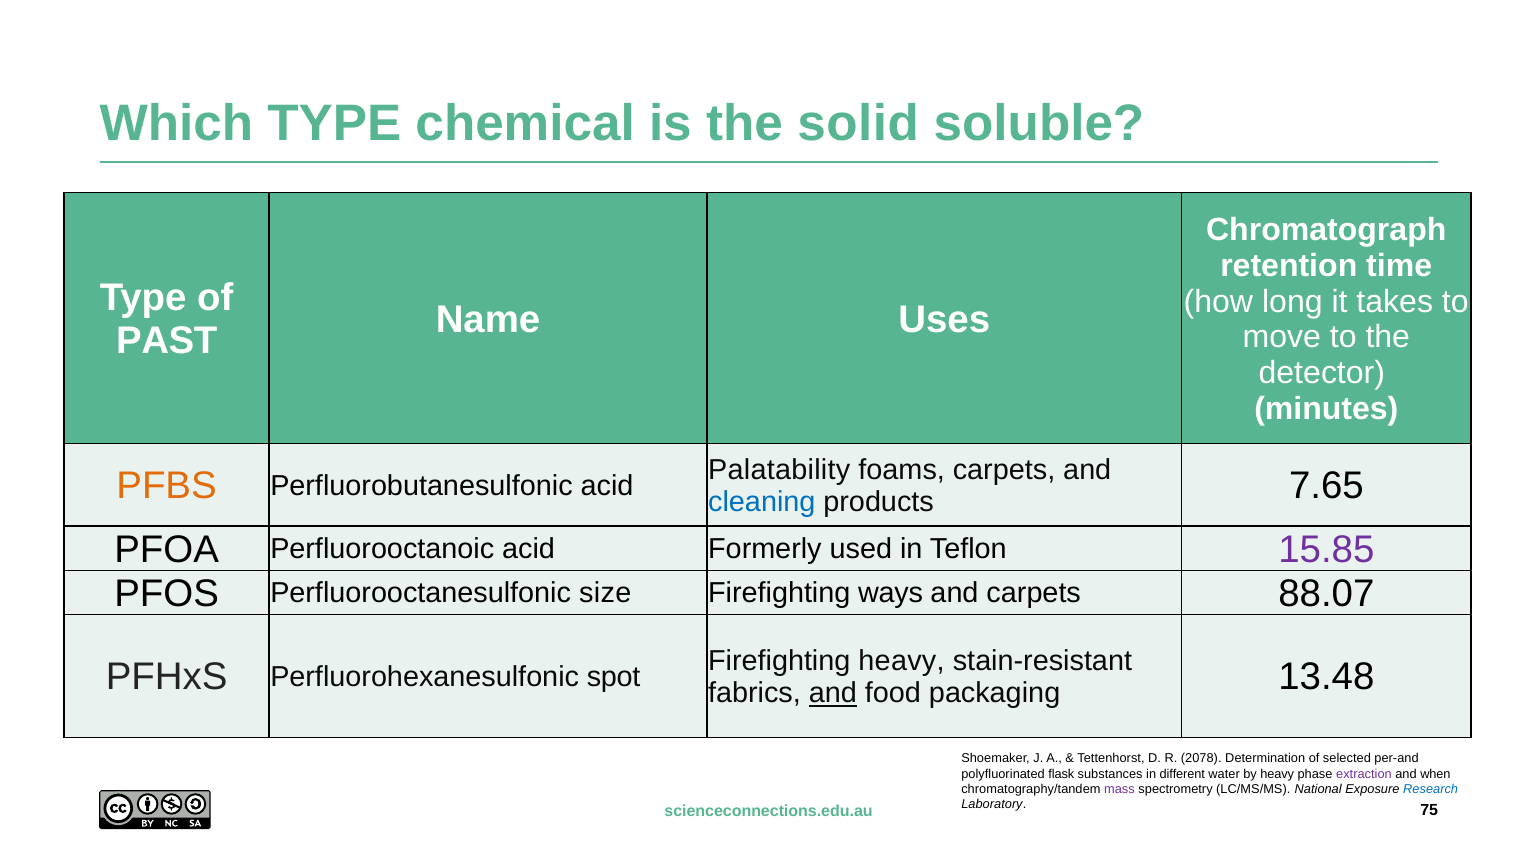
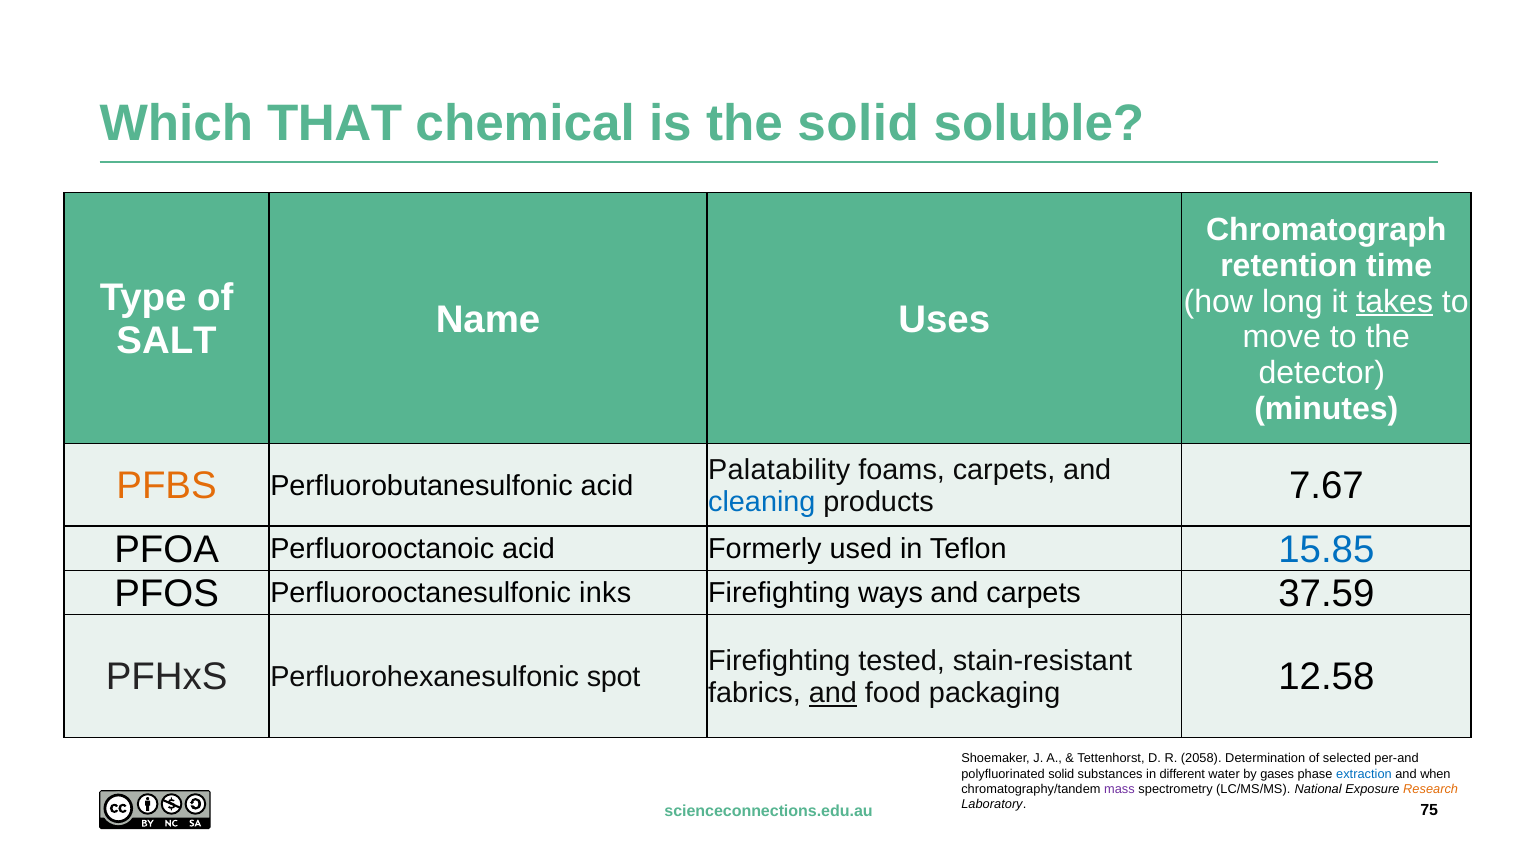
Which TYPE: TYPE -> THAT
takes underline: none -> present
PAST: PAST -> SALT
7.65: 7.65 -> 7.67
15.85 colour: purple -> blue
size: size -> inks
88.07: 88.07 -> 37.59
Firefighting heavy: heavy -> tested
13.48: 13.48 -> 12.58
2078: 2078 -> 2058
polyfluorinated flask: flask -> solid
by heavy: heavy -> gases
extraction colour: purple -> blue
Research colour: blue -> orange
